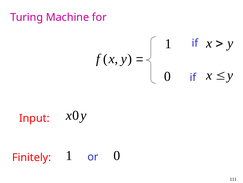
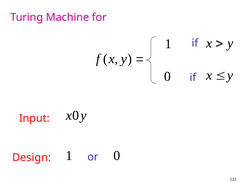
Finitely: Finitely -> Design
